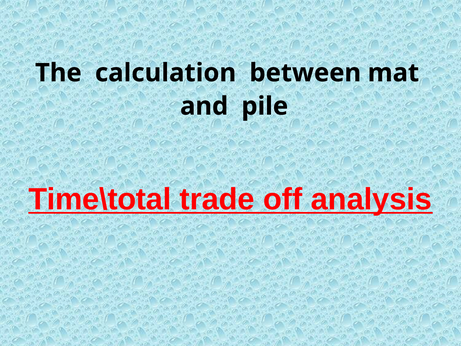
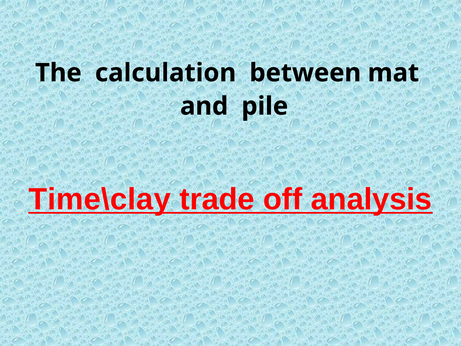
Time\total: Time\total -> Time\clay
